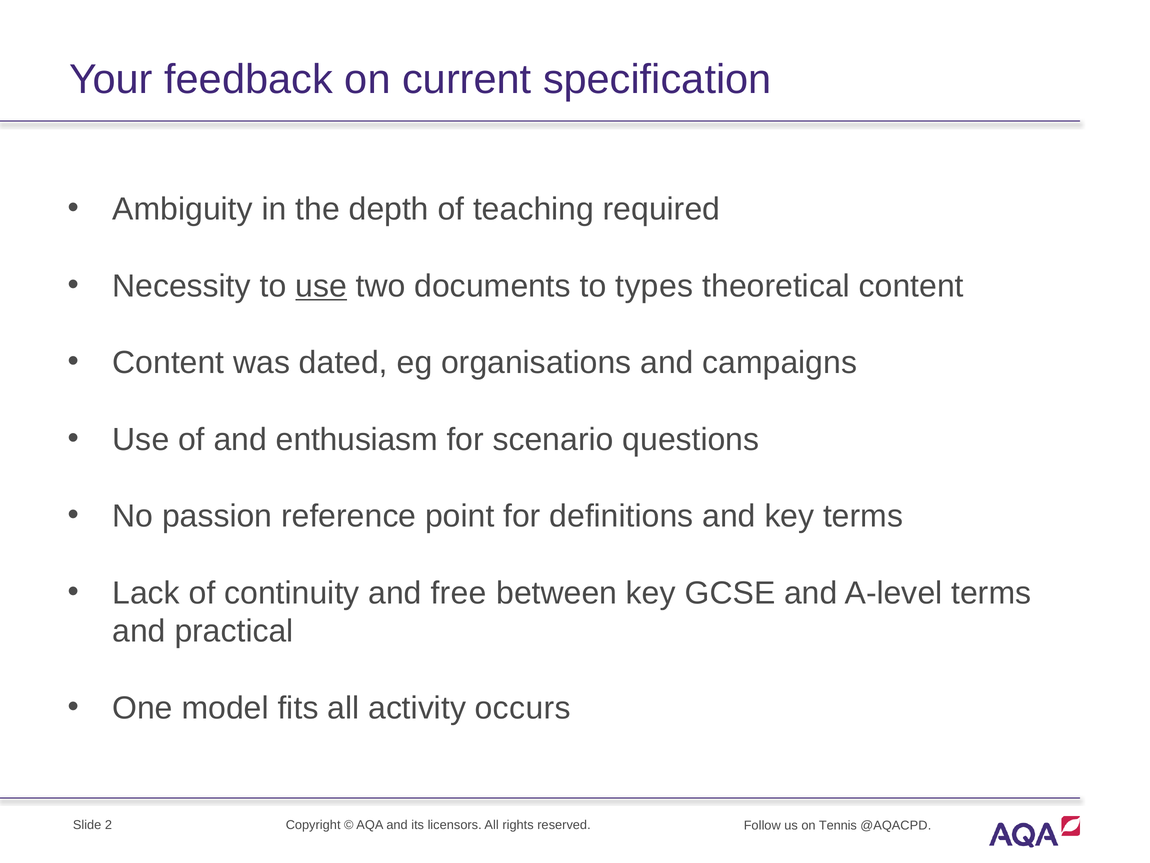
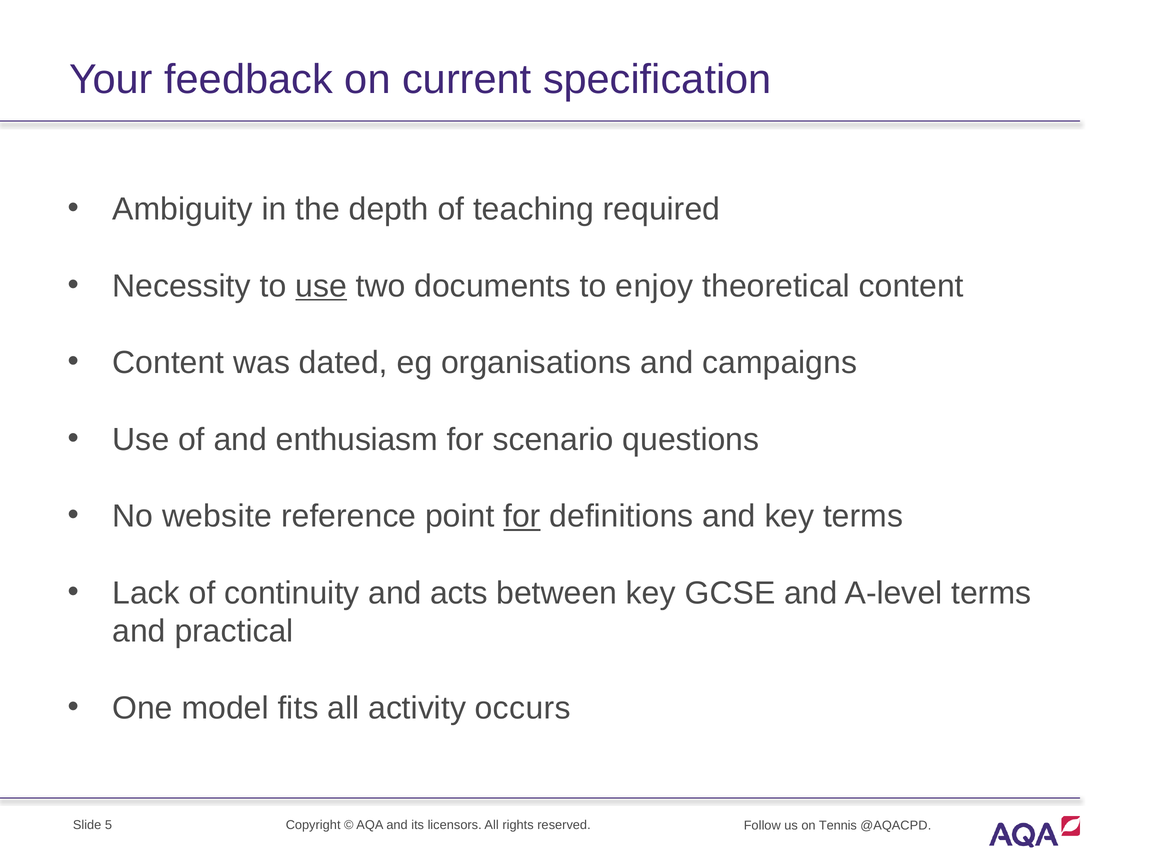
types: types -> enjoy
passion: passion -> website
for at (522, 516) underline: none -> present
free: free -> acts
2: 2 -> 5
